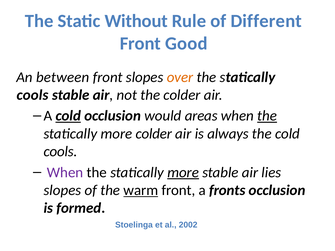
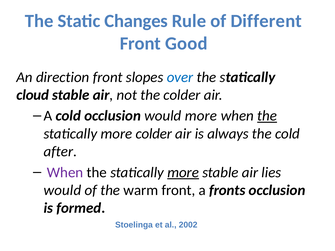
Without: Without -> Changes
between: between -> direction
over colour: orange -> blue
cools at (32, 95): cools -> cloud
cold at (68, 116) underline: present -> none
would areas: areas -> more
cools at (60, 152): cools -> after
slopes at (62, 190): slopes -> would
warm underline: present -> none
